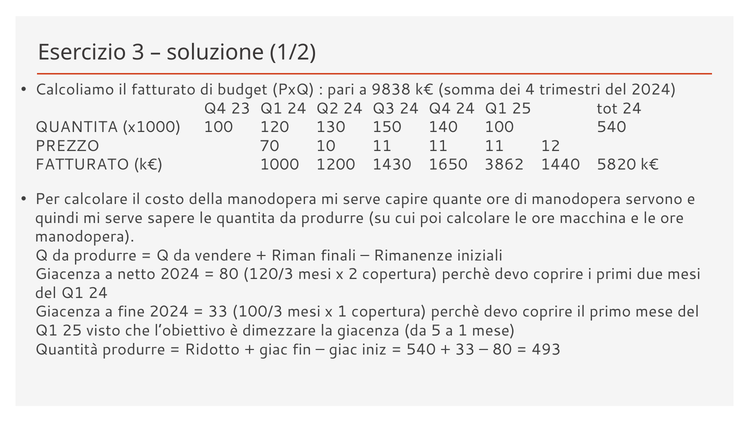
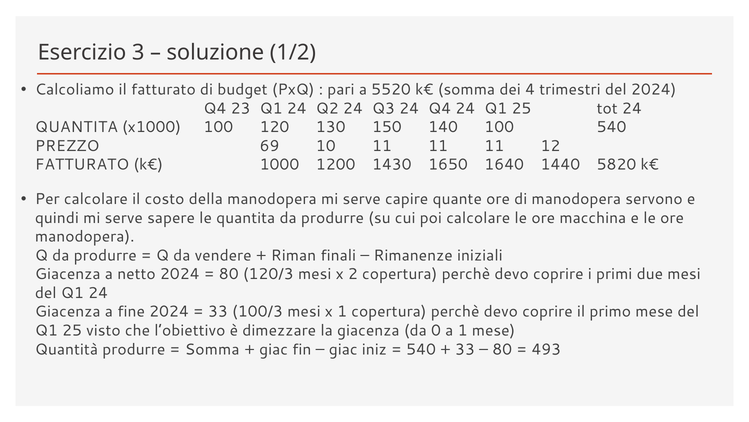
9838: 9838 -> 5520
70: 70 -> 69
3862: 3862 -> 1640
5: 5 -> 0
Ridotto at (212, 349): Ridotto -> Somma
